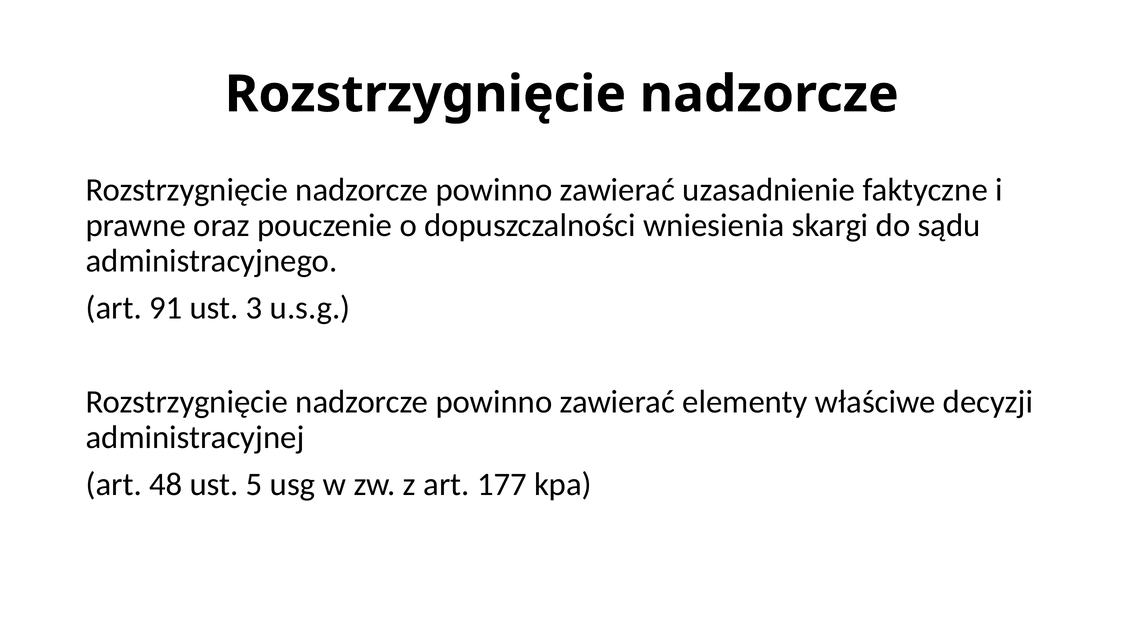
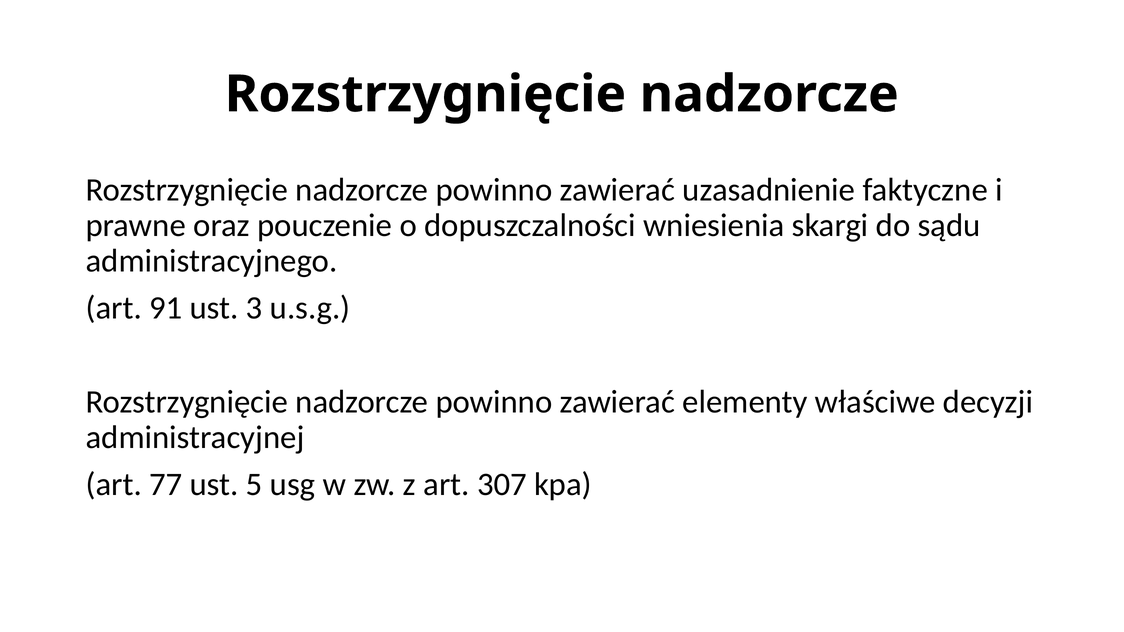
48: 48 -> 77
177: 177 -> 307
